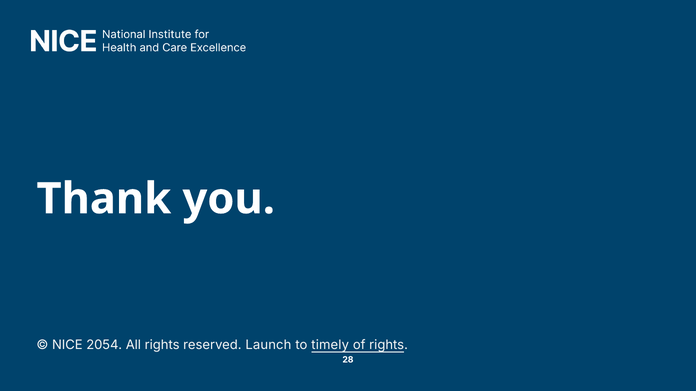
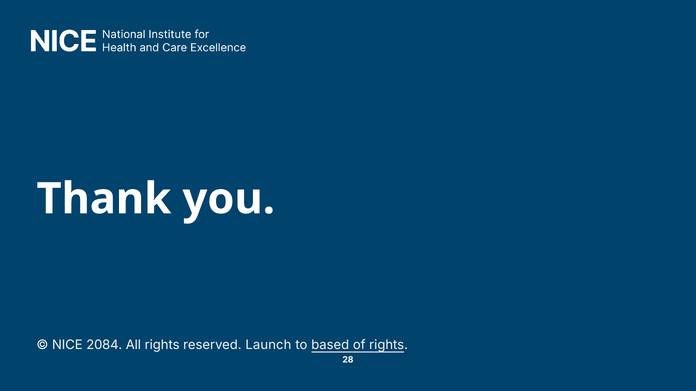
2054: 2054 -> 2084
timely: timely -> based
